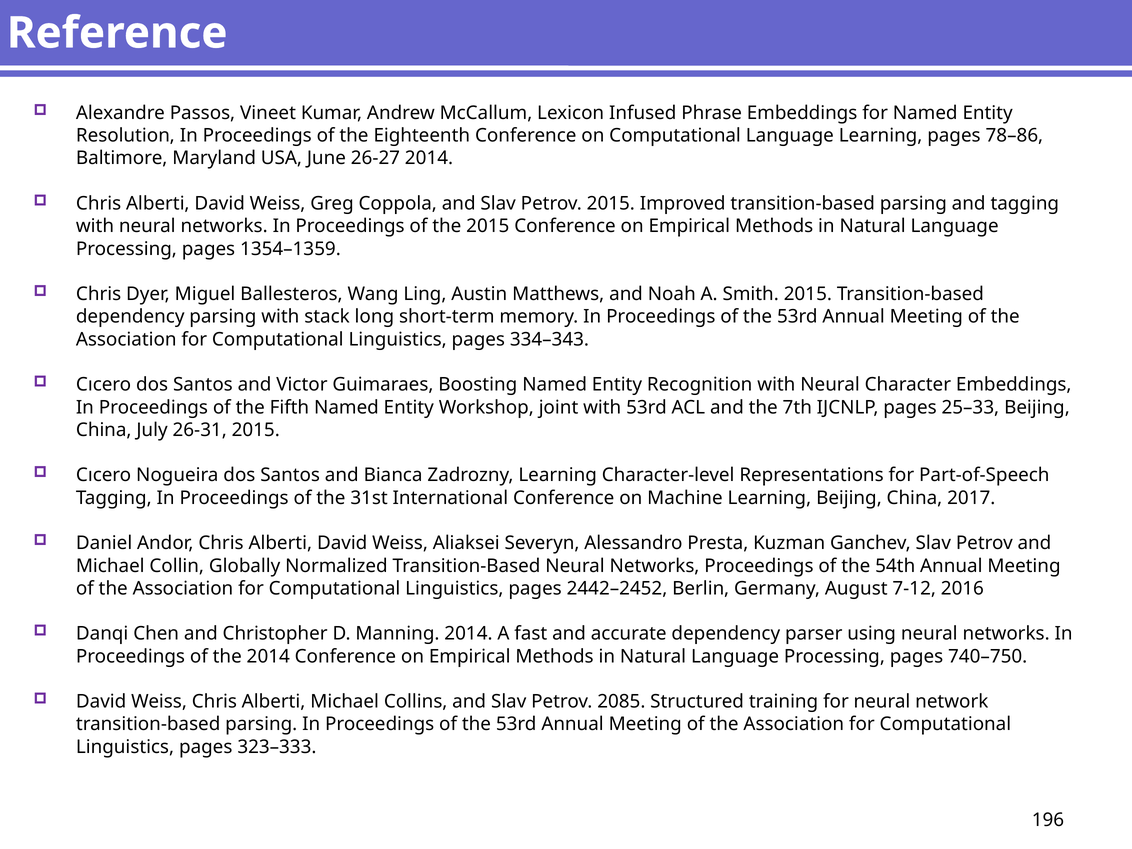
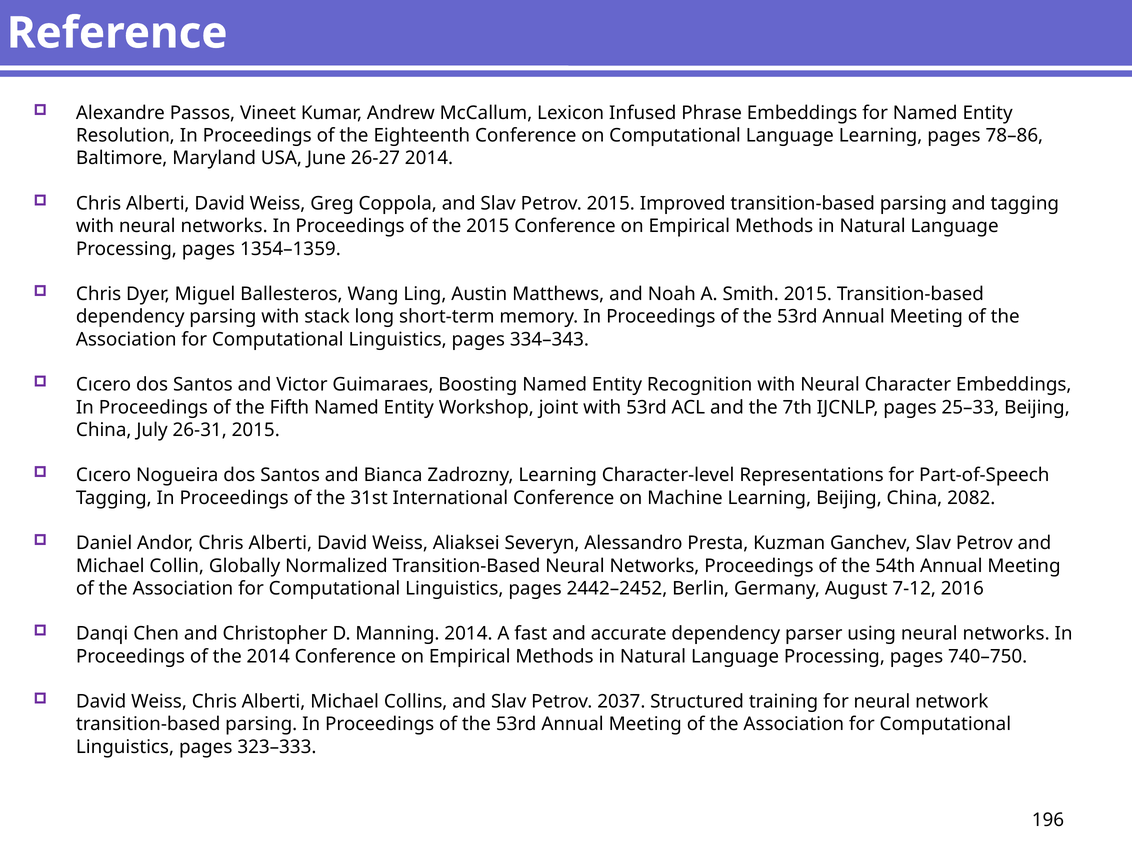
2017: 2017 -> 2082
2085: 2085 -> 2037
